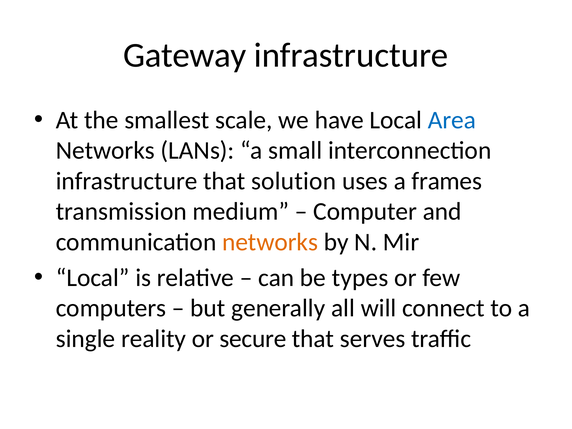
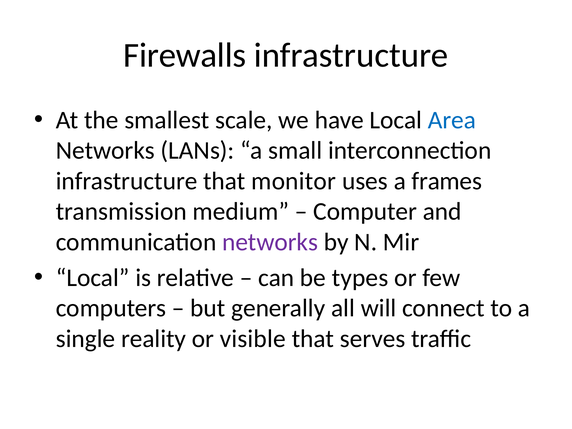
Gateway: Gateway -> Firewalls
solution: solution -> monitor
networks at (270, 242) colour: orange -> purple
secure: secure -> visible
